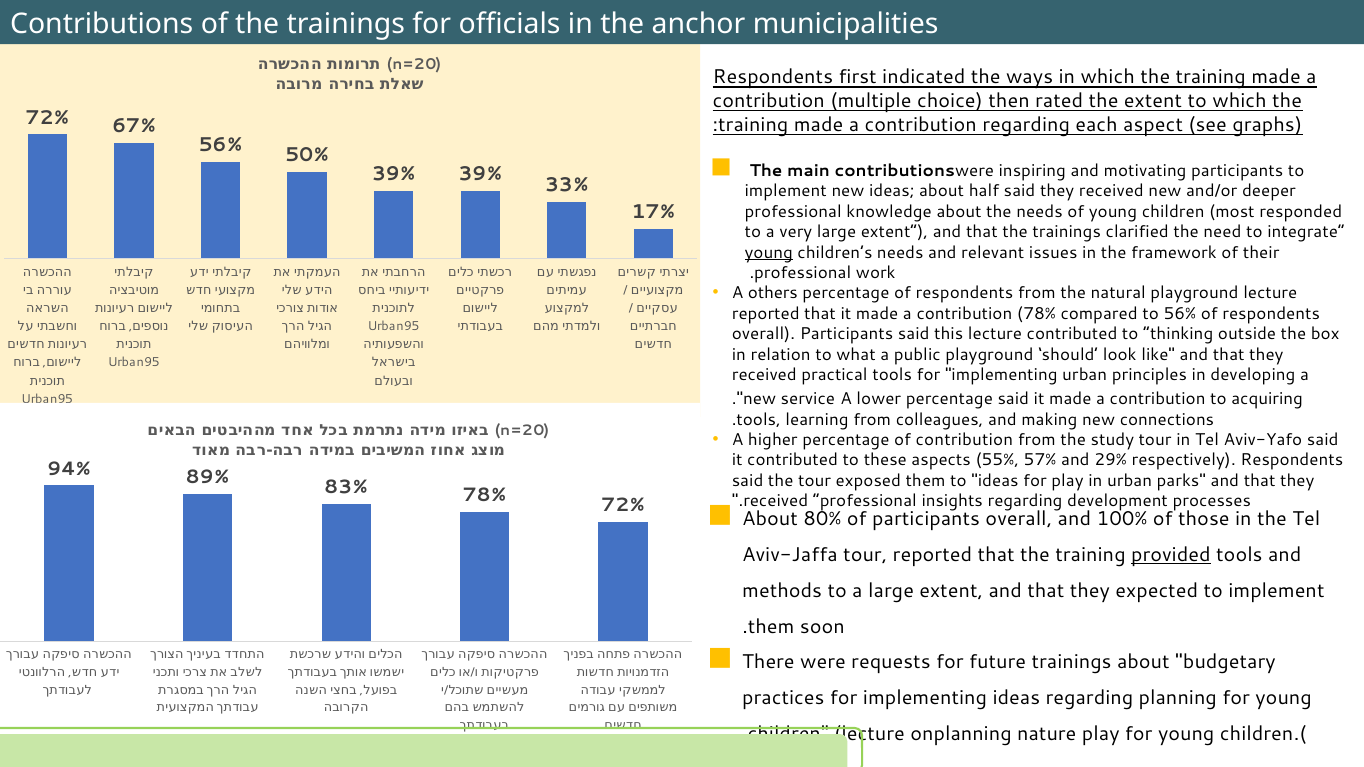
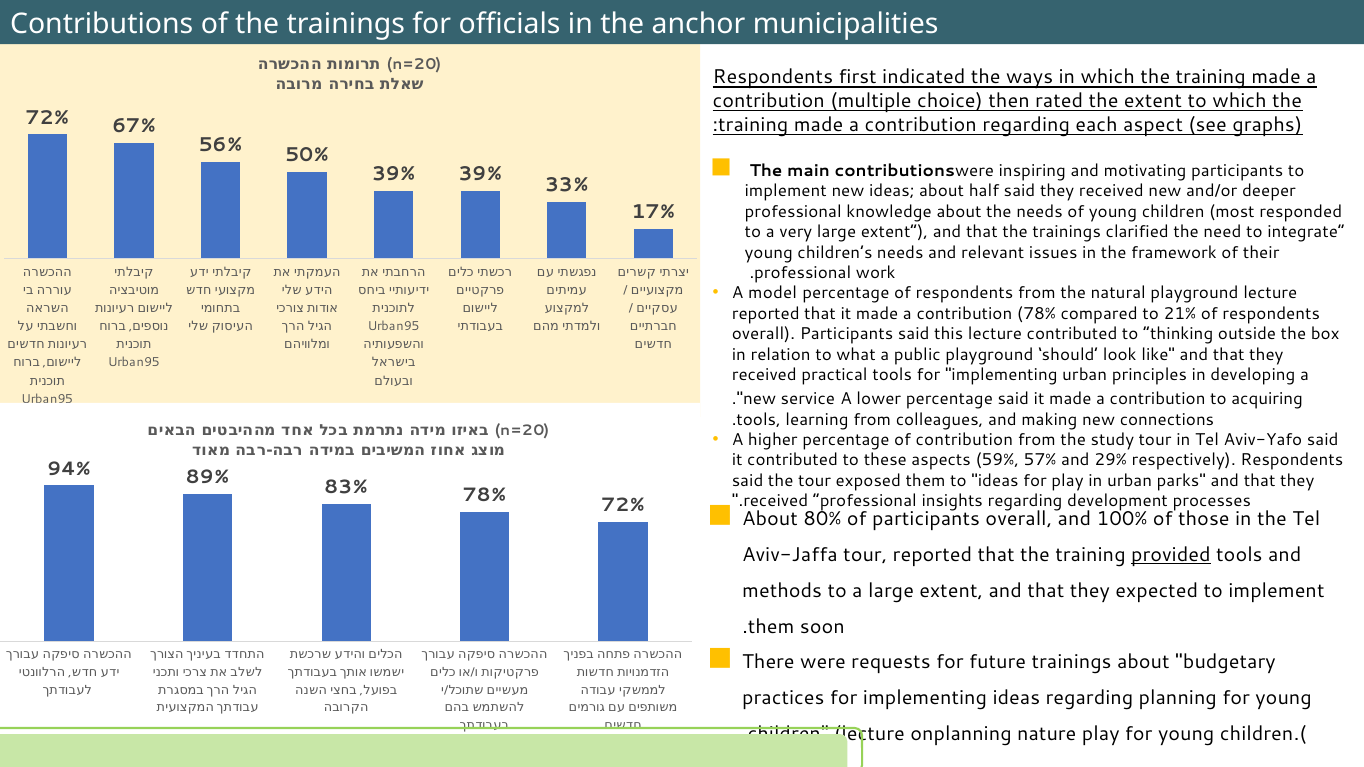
young at (769, 252) underline: present -> none
others: others -> model
to 56%: 56% -> 21%
55%: 55% -> 59%
